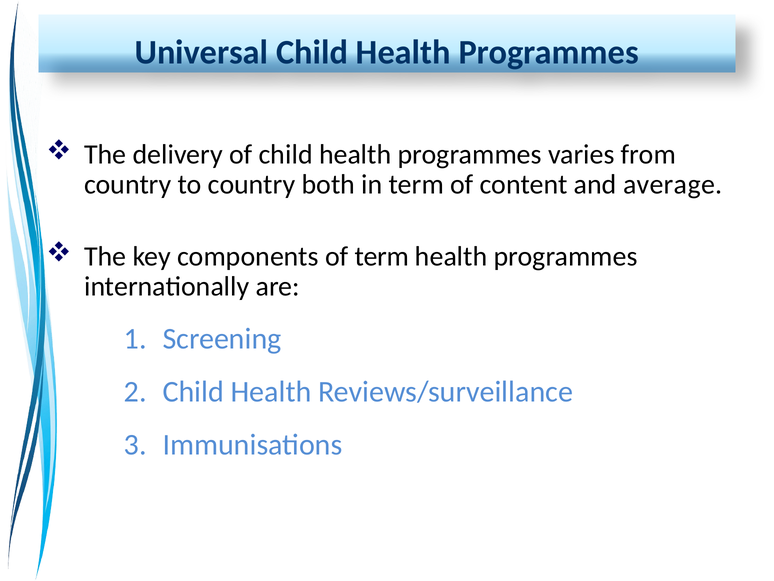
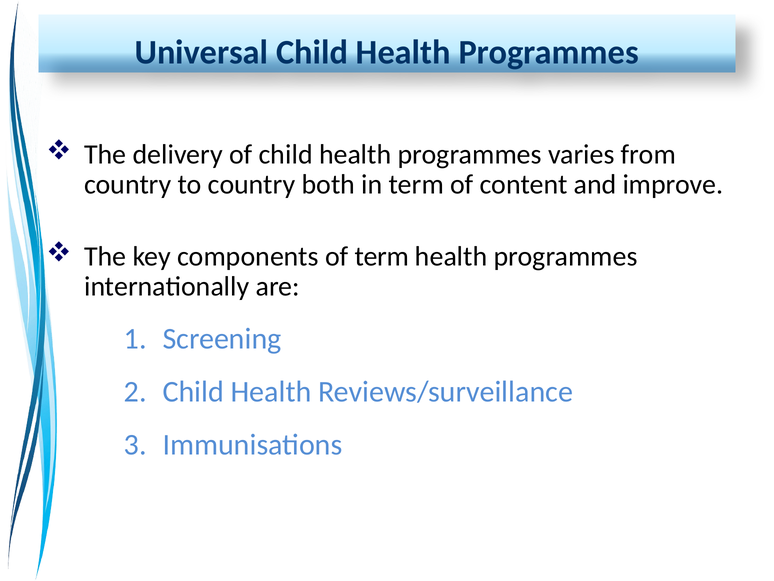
average: average -> improve
